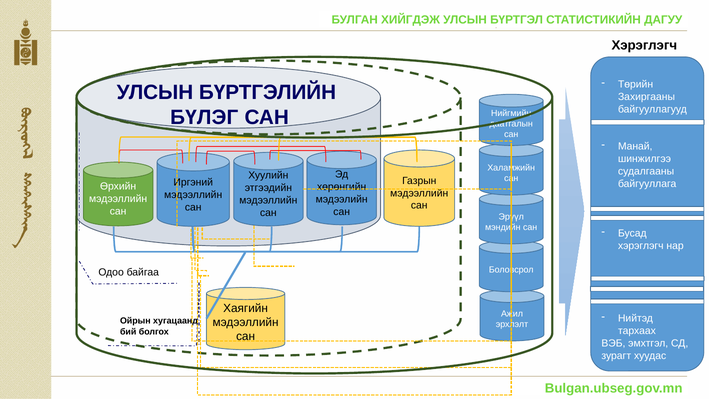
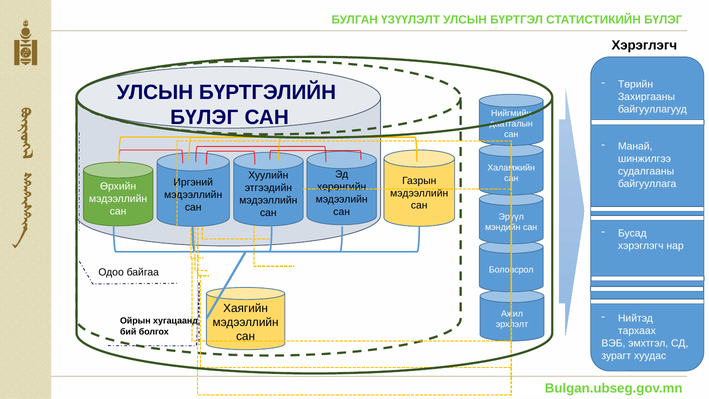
ХИЙГДЭЖ: ХИЙГДЭЖ -> ҮЗҮҮЛЭЛТ
СТАТИСТИКИЙН ДАГУУ: ДАГУУ -> БҮЛЭГ
